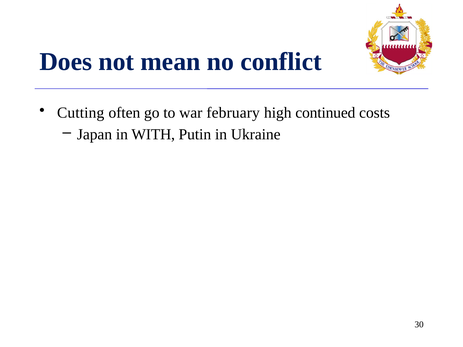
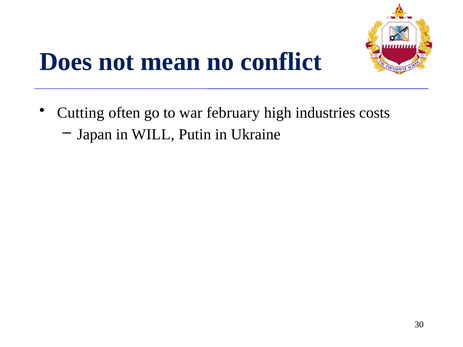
continued: continued -> industries
WITH: WITH -> WILL
